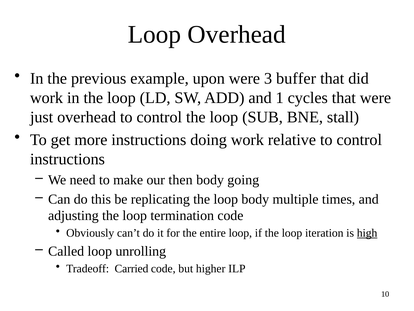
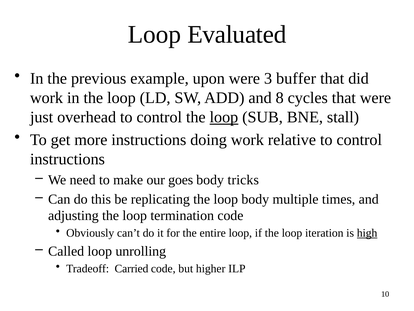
Loop Overhead: Overhead -> Evaluated
1: 1 -> 8
loop at (224, 117) underline: none -> present
then: then -> goes
going: going -> tricks
